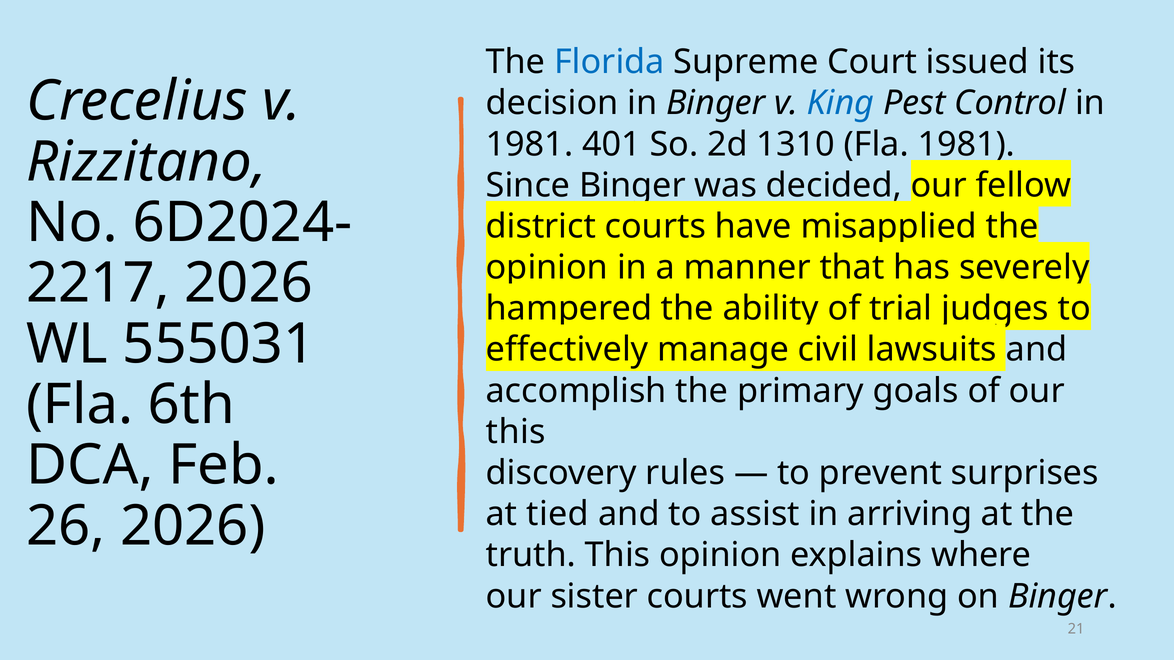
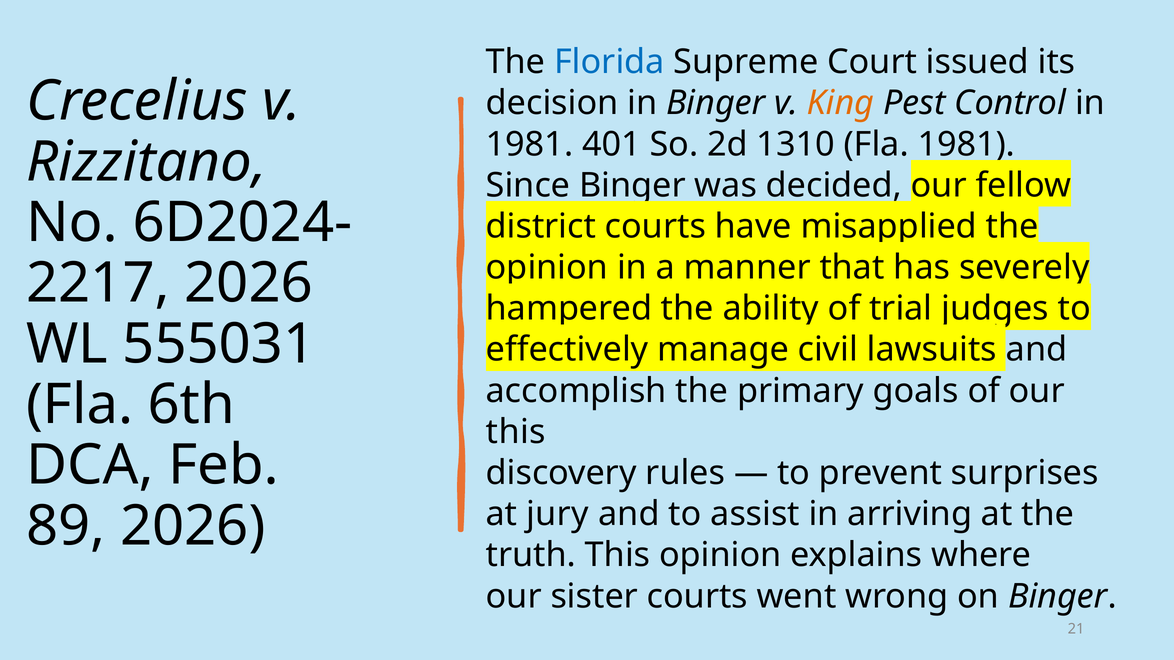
King colour: blue -> orange
tied: tied -> jury
26: 26 -> 89
